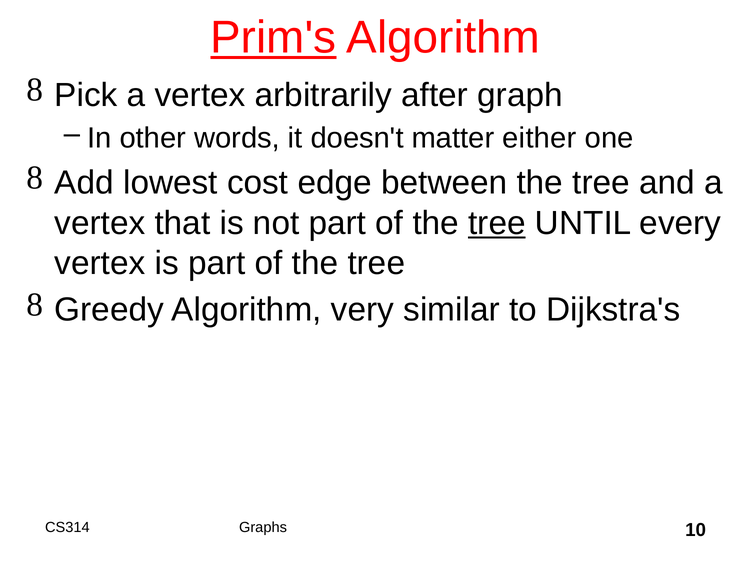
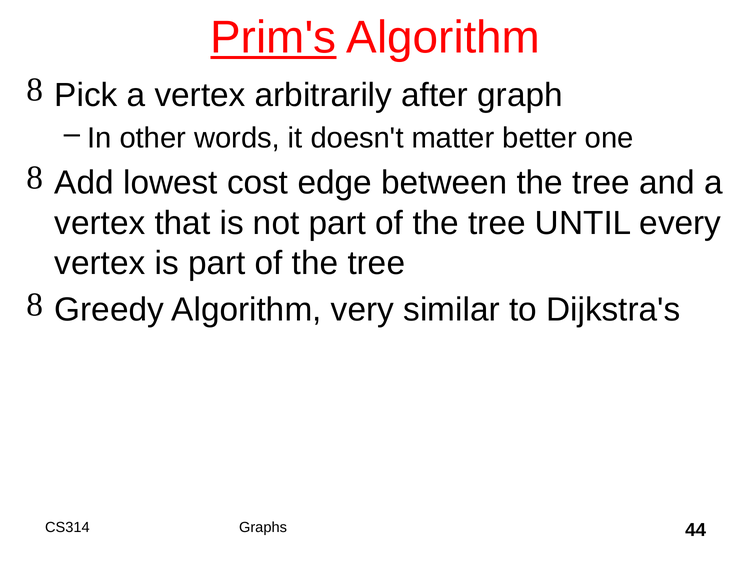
either: either -> better
tree at (497, 223) underline: present -> none
10: 10 -> 44
